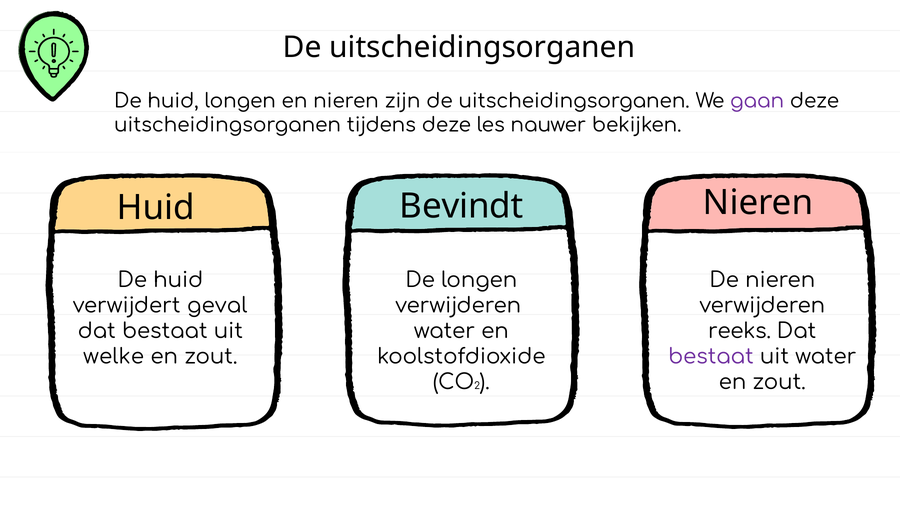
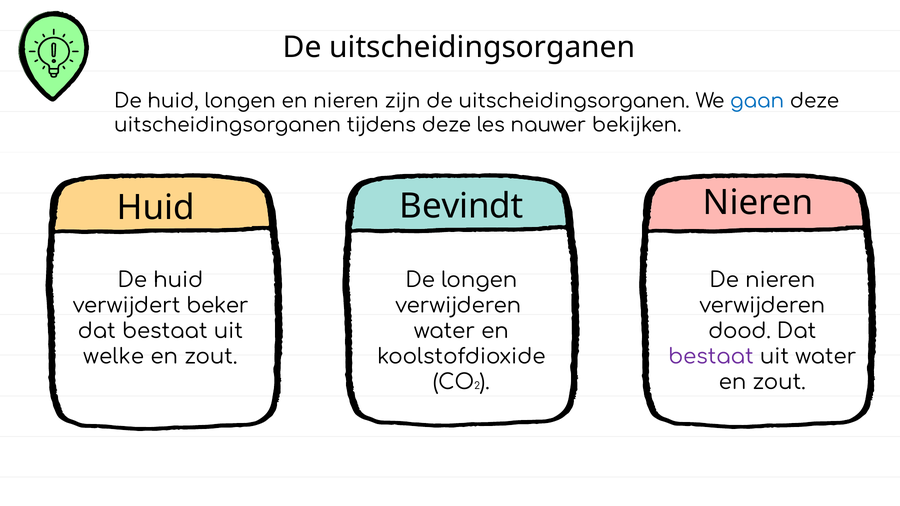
gaan colour: purple -> blue
geval: geval -> beker
reeks: reeks -> dood
